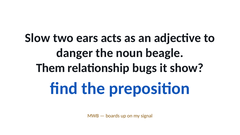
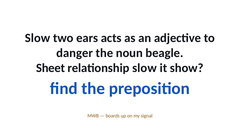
Them: Them -> Sheet
relationship bugs: bugs -> slow
